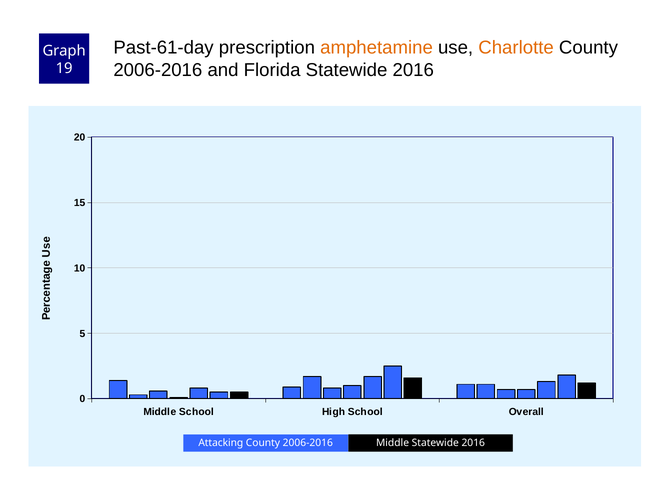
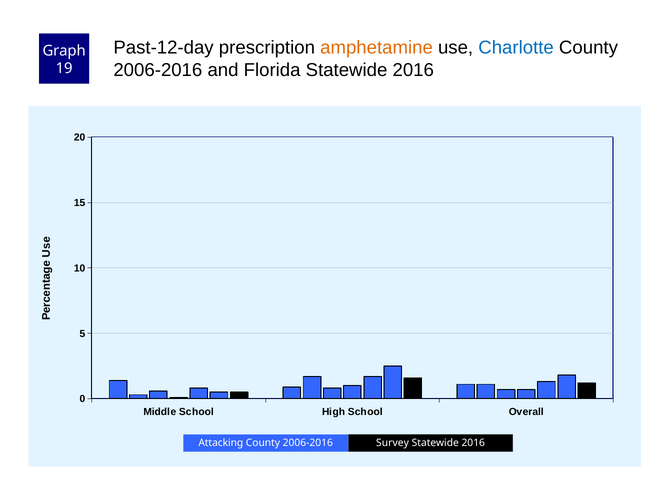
Past-61-day: Past-61-day -> Past-12-day
Charlotte colour: orange -> blue
2006-2016 Middle: Middle -> Survey
